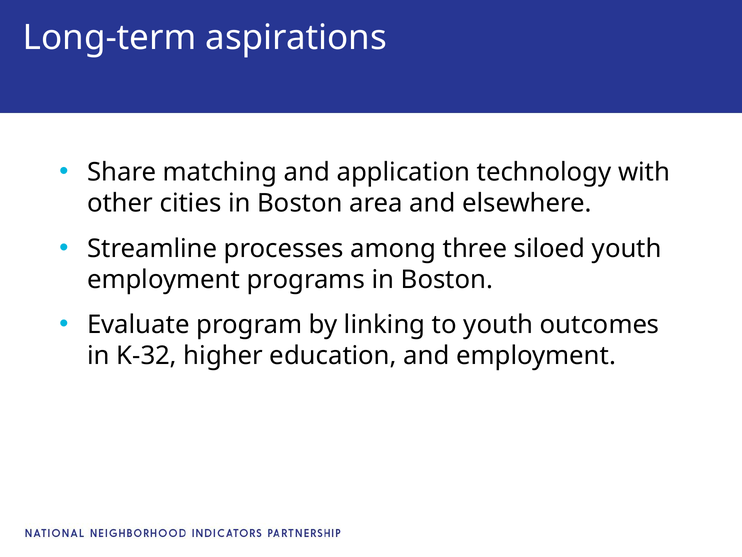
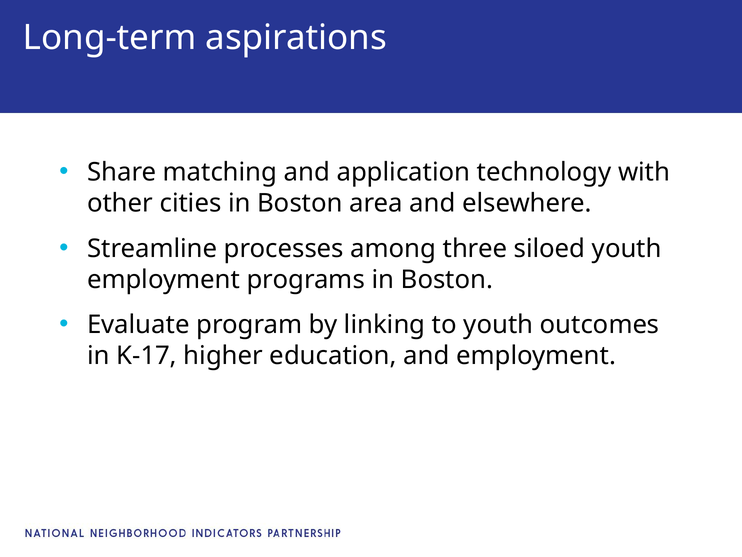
K-32: K-32 -> K-17
